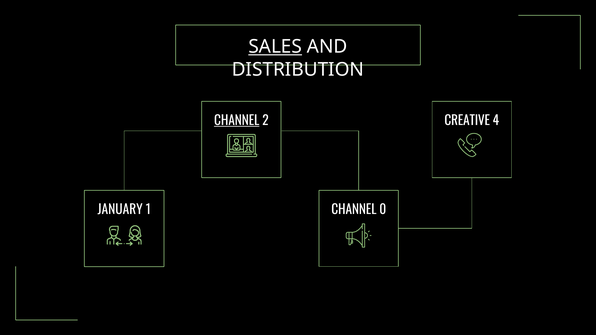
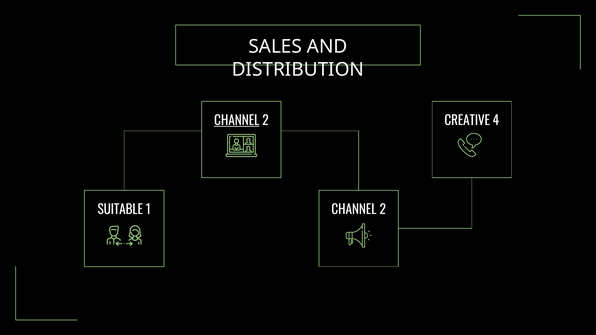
SALES underline: present -> none
JANUARY: JANUARY -> SUITABLE
0 at (383, 210): 0 -> 2
